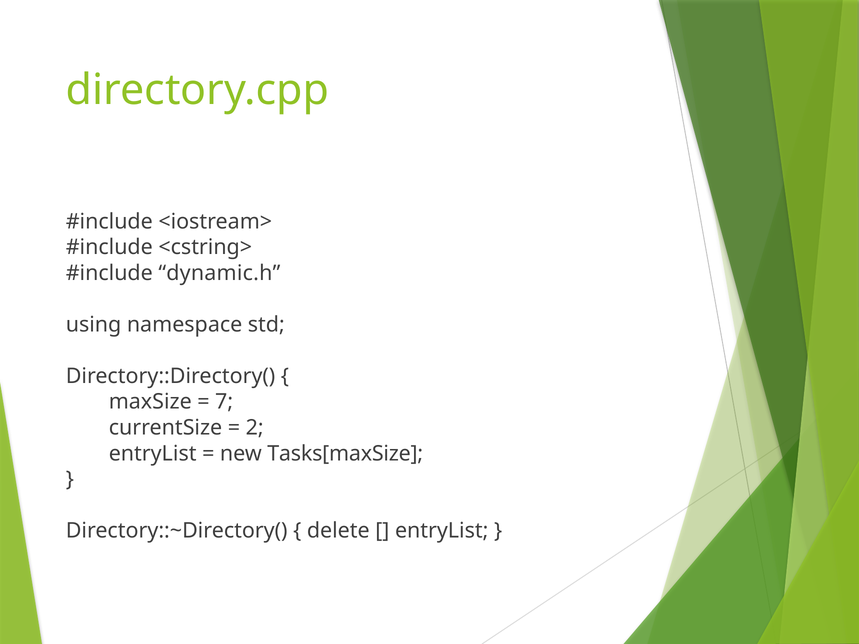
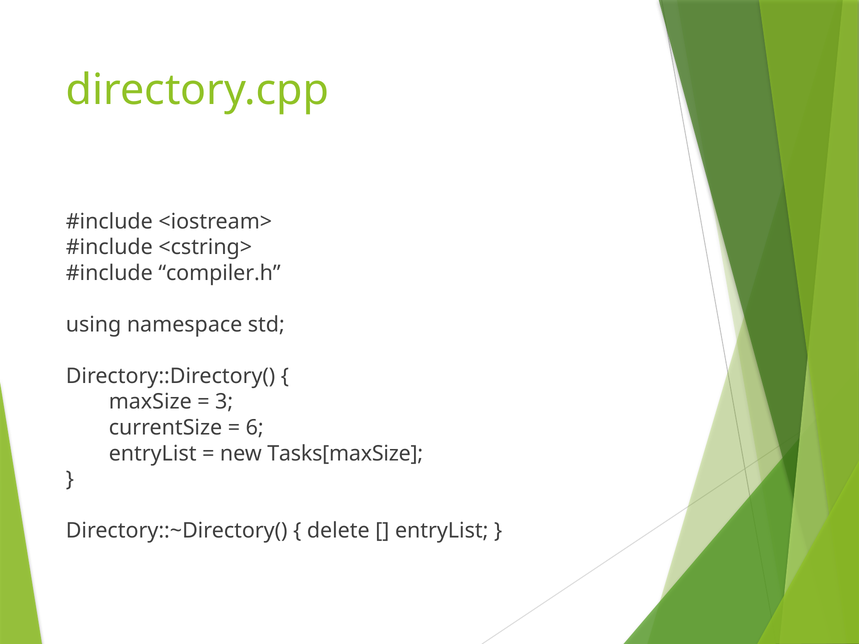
dynamic.h: dynamic.h -> compiler.h
7: 7 -> 3
2: 2 -> 6
